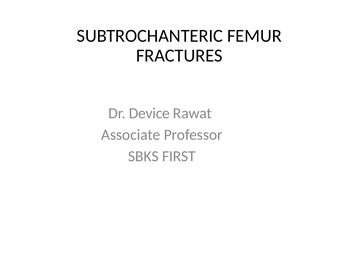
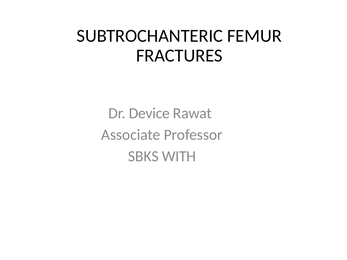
FIRST: FIRST -> WITH
